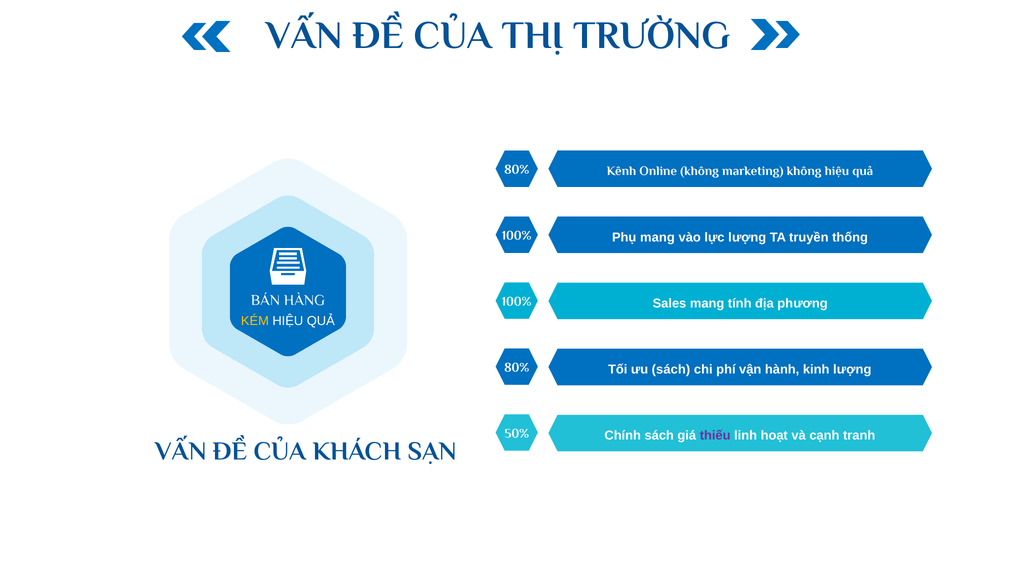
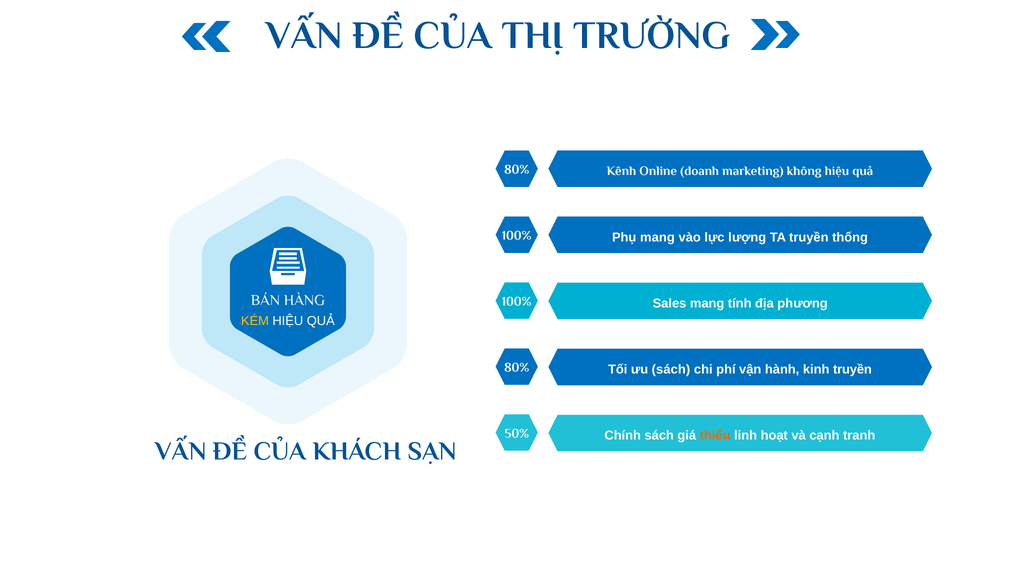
Online không: không -> doanh
kinh lượng: lượng -> truyền
thiếu colour: purple -> orange
